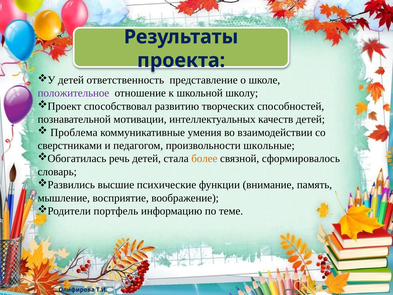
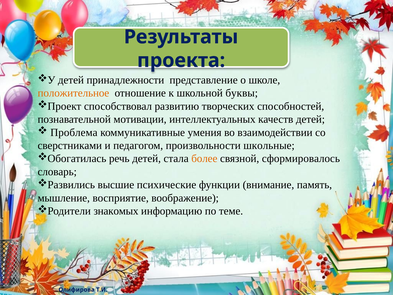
ответственность: ответственность -> принадлежности
положительное colour: purple -> orange
школу: школу -> буквы
портфель: портфель -> знакомых
